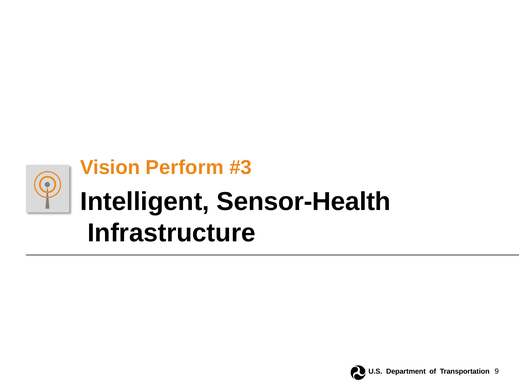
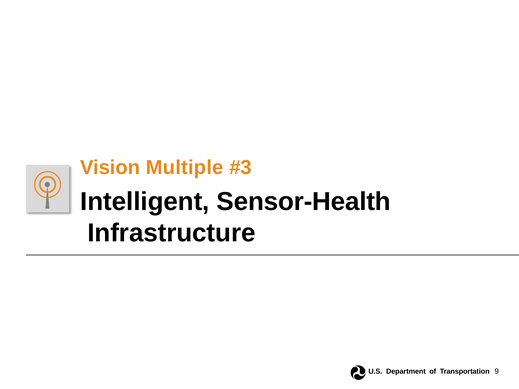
Perform: Perform -> Multiple
